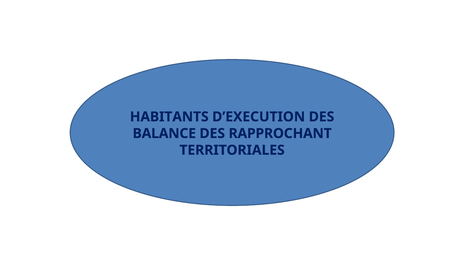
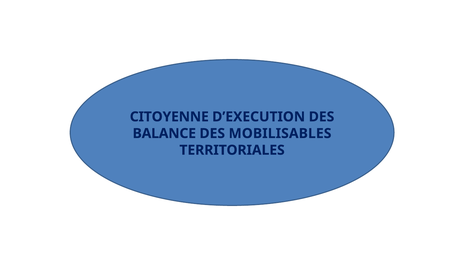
HABITANTS: HABITANTS -> CITOYENNE
RAPPROCHANT: RAPPROCHANT -> MOBILISABLES
